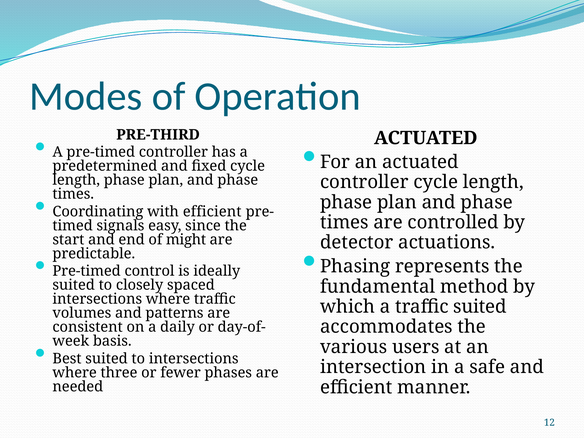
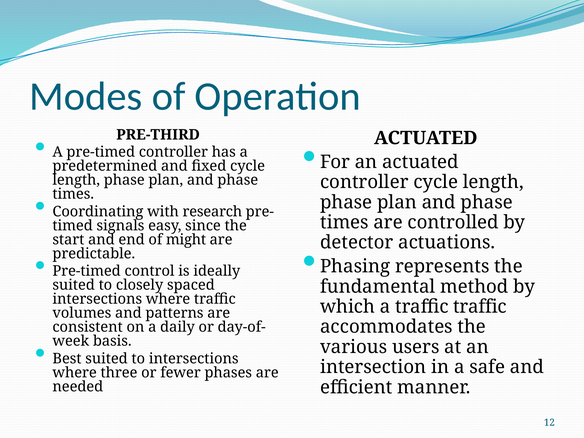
with efficient: efficient -> research
traffic suited: suited -> traffic
